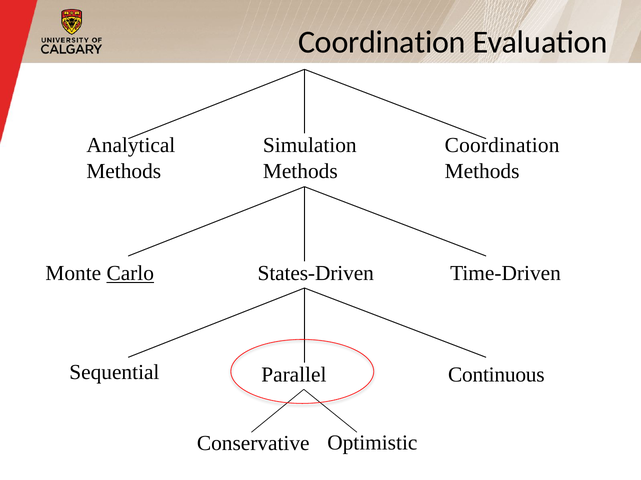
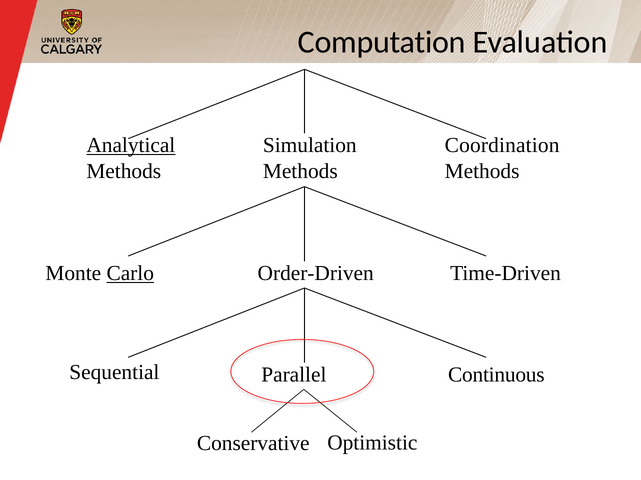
Coordination at (382, 42): Coordination -> Computation
Analytical underline: none -> present
States-Driven: States-Driven -> Order-Driven
